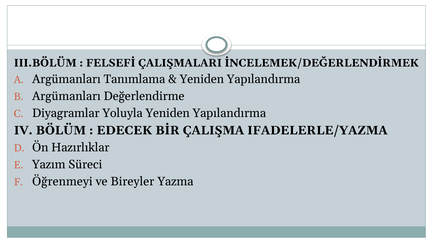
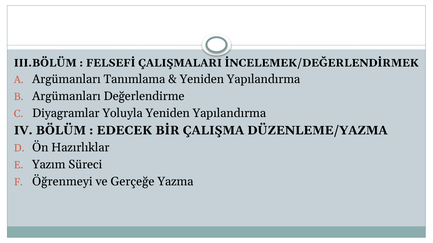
IFADELERLE/YAZMA: IFADELERLE/YAZMA -> DÜZENLEME/YAZMA
Bireyler: Bireyler -> Gerçeğe
